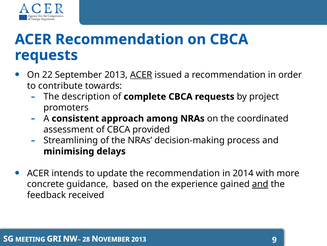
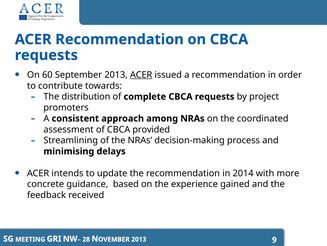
22: 22 -> 60
description: description -> distribution
and at (260, 184) underline: present -> none
